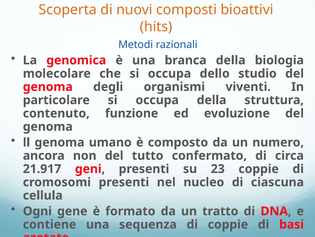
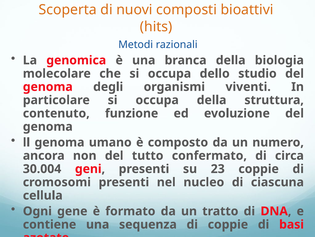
21.917: 21.917 -> 30.004
